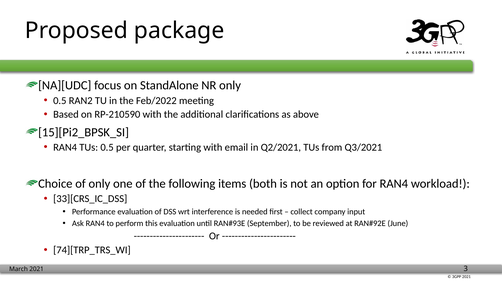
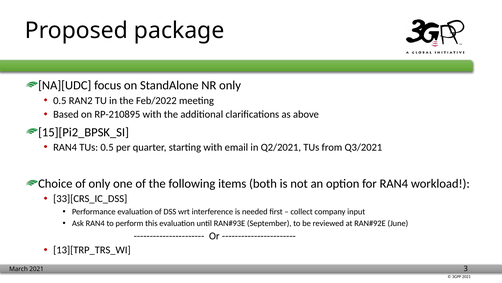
RP-210590: RP-210590 -> RP-210895
74][TRP_TRS_WI: 74][TRP_TRS_WI -> 13][TRP_TRS_WI
